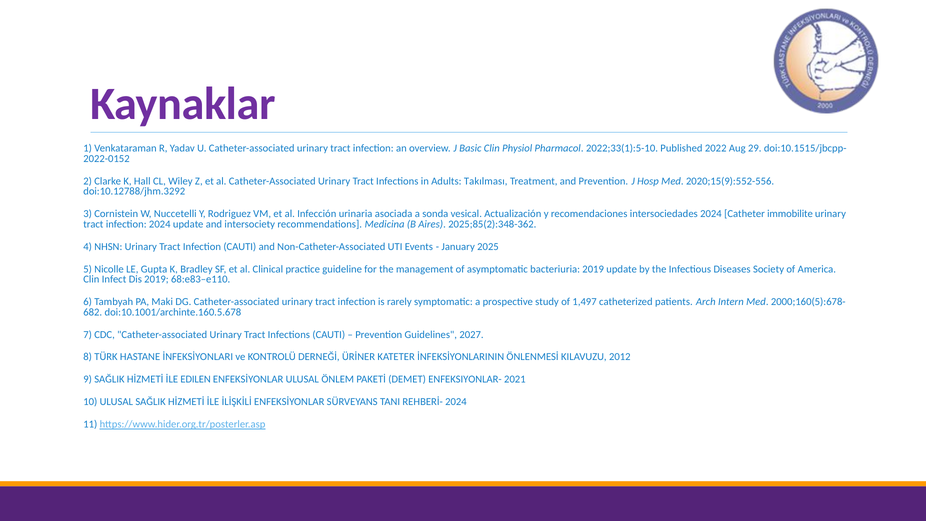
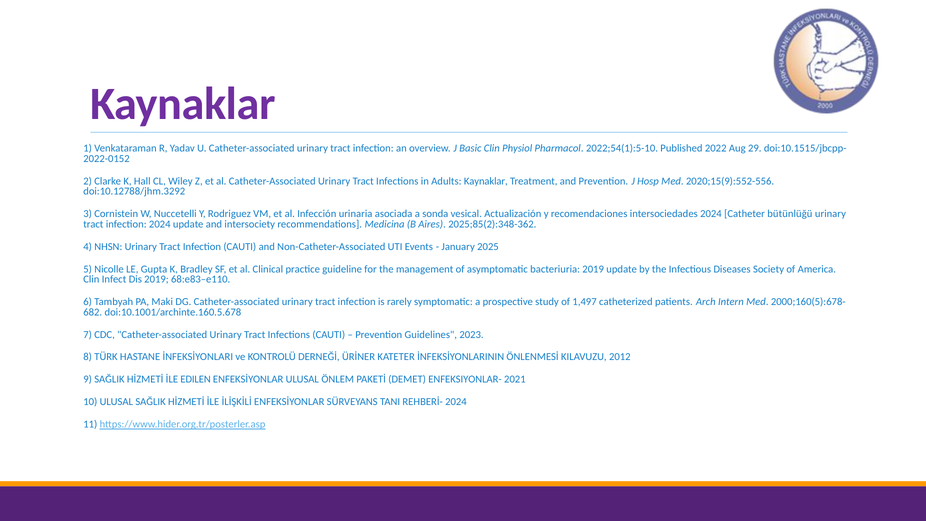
2022;33(1):5-10: 2022;33(1):5-10 -> 2022;54(1):5-10
Adults Takılması: Takılması -> Kaynaklar
immobilite: immobilite -> bütünlüğü
2027: 2027 -> 2023
